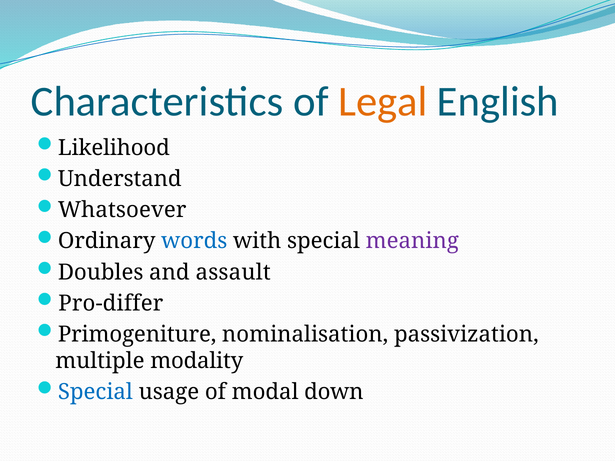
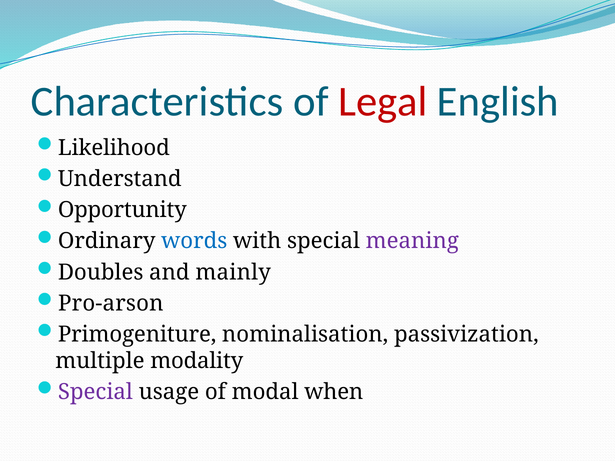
Legal colour: orange -> red
Whatsoever: Whatsoever -> Opportunity
assault: assault -> mainly
Pro-differ: Pro-differ -> Pro-arson
Special at (95, 392) colour: blue -> purple
down: down -> when
